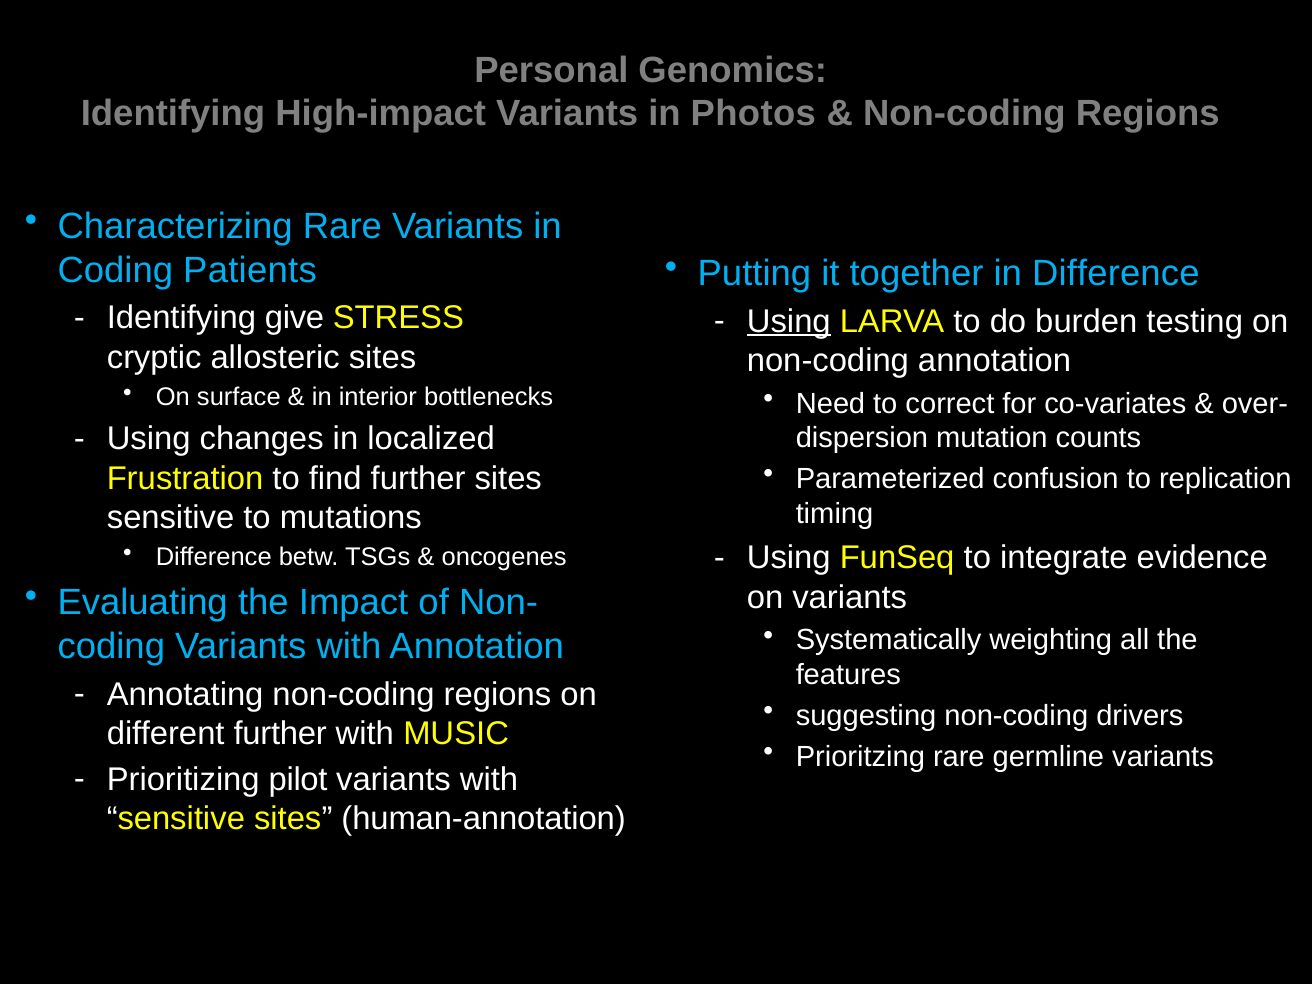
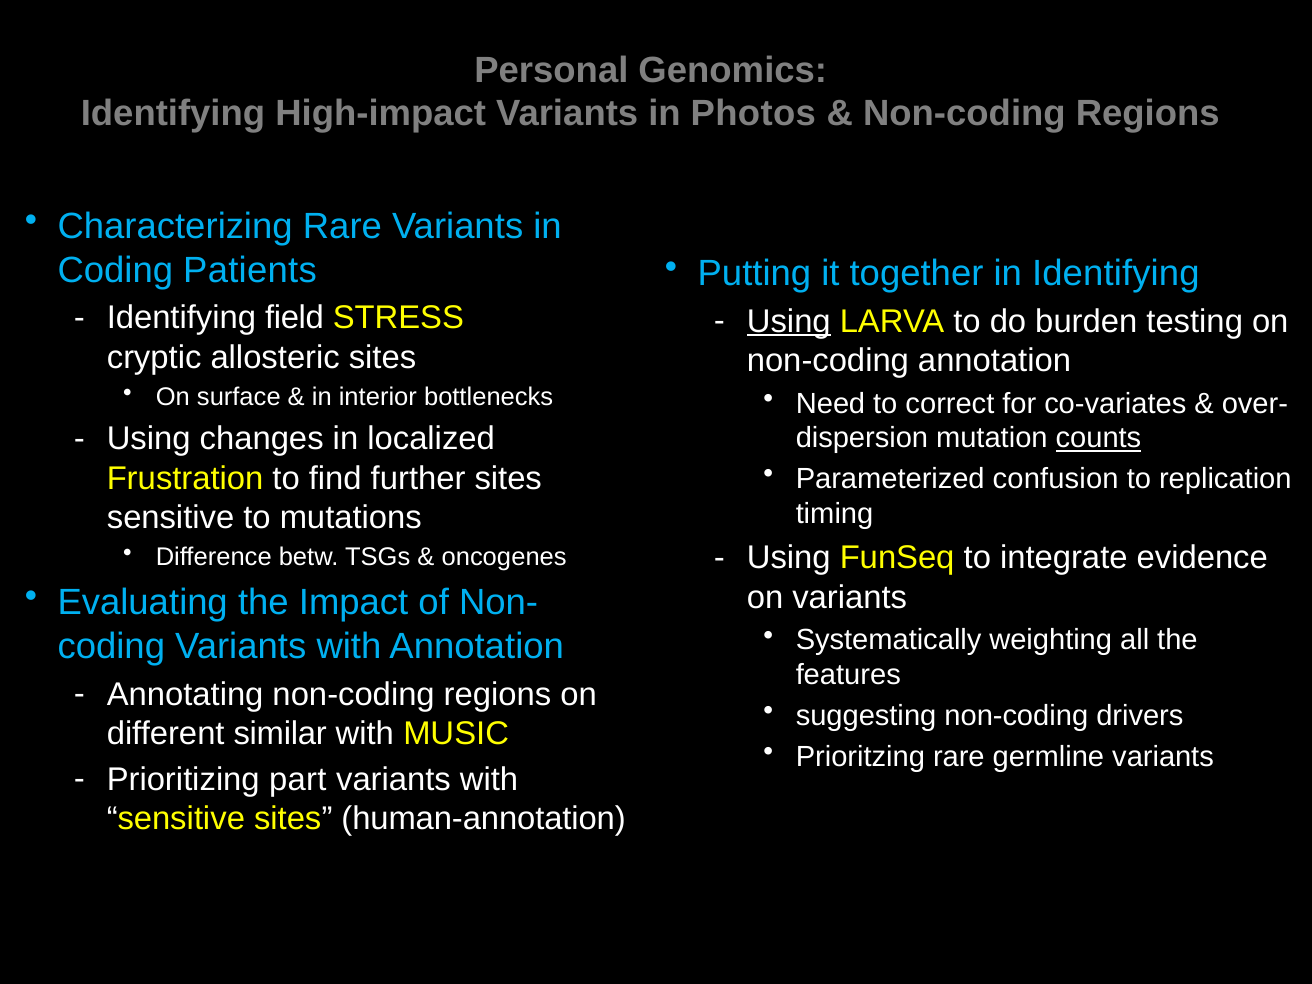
in Difference: Difference -> Identifying
give: give -> field
counts underline: none -> present
different further: further -> similar
pilot: pilot -> part
